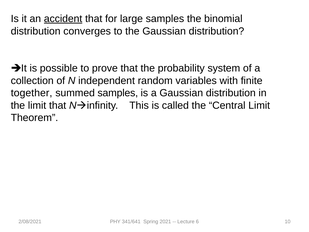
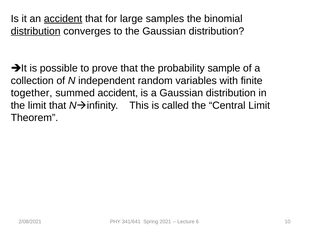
distribution at (36, 31) underline: none -> present
system: system -> sample
summed samples: samples -> accident
